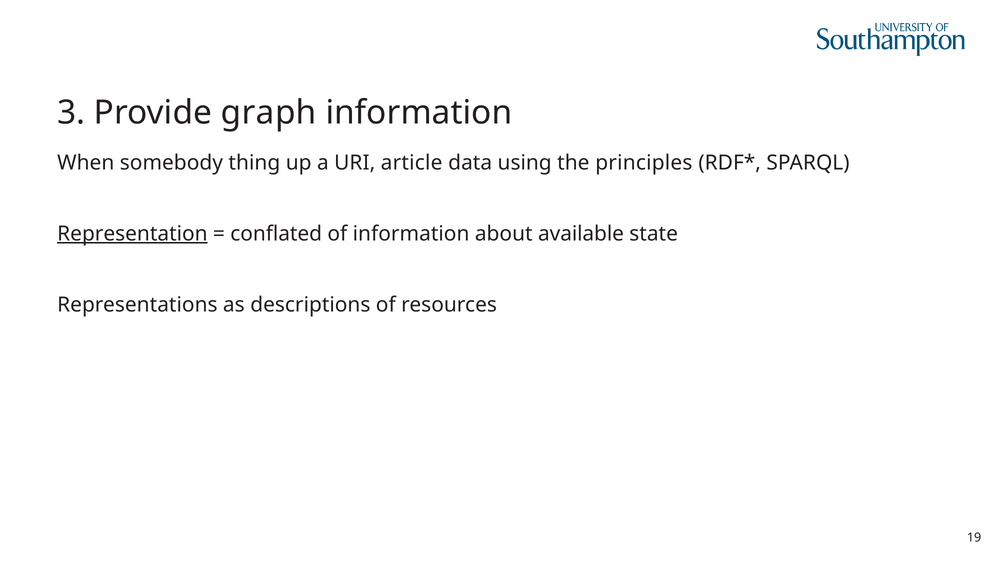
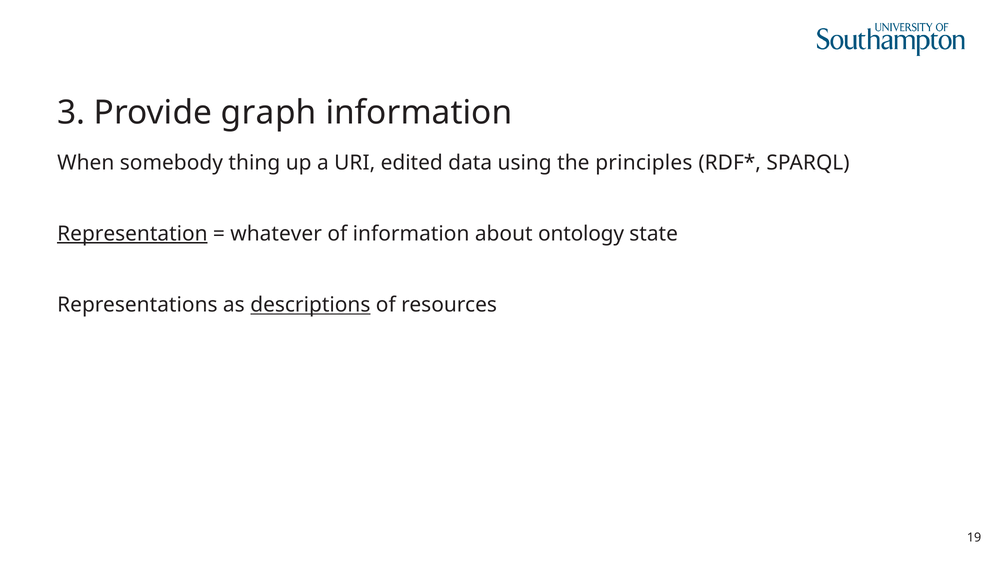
article: article -> edited
conflated: conflated -> whatever
available: available -> ontology
descriptions underline: none -> present
